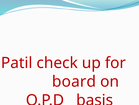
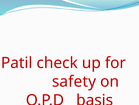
board: board -> safety
